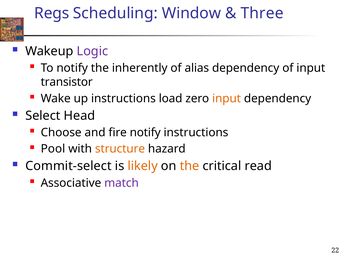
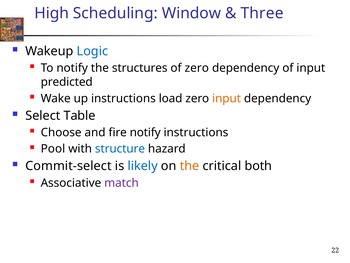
Regs: Regs -> High
Logic colour: purple -> blue
inherently: inherently -> structures
of alias: alias -> zero
transistor: transistor -> predicted
Head: Head -> Table
structure colour: orange -> blue
likely colour: orange -> blue
read: read -> both
